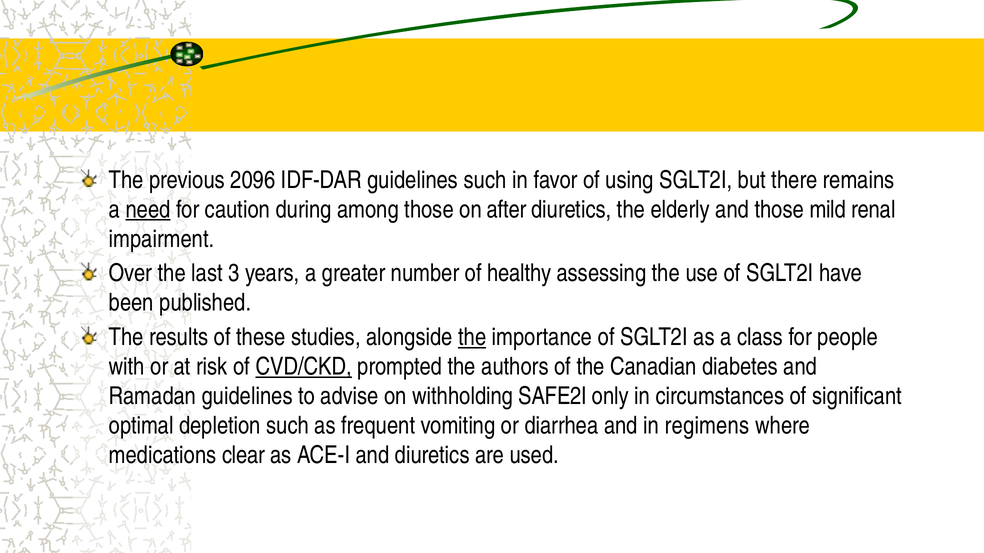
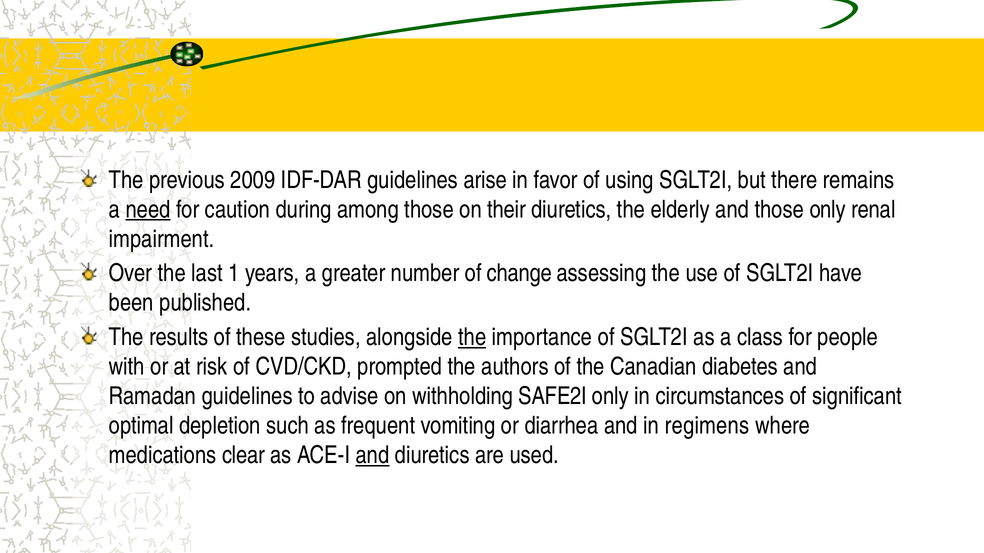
2096: 2096 -> 2009
guidelines such: such -> arise
after: after -> their
those mild: mild -> only
3: 3 -> 1
healthy: healthy -> change
CVD/CKD underline: present -> none
and at (373, 456) underline: none -> present
